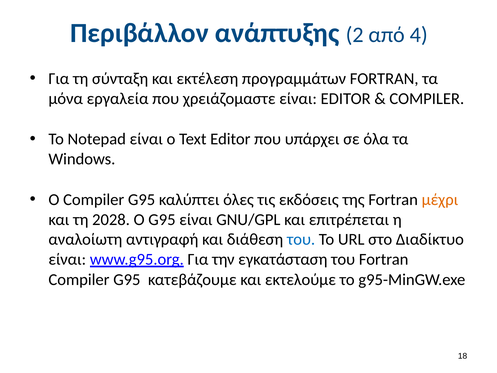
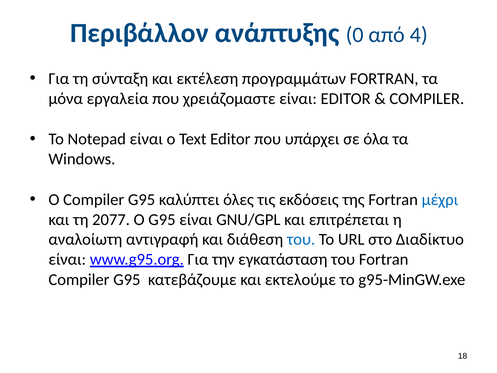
2: 2 -> 0
μέχρι colour: orange -> blue
2028: 2028 -> 2077
